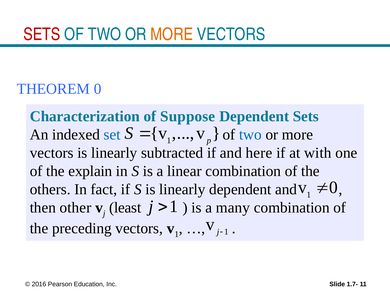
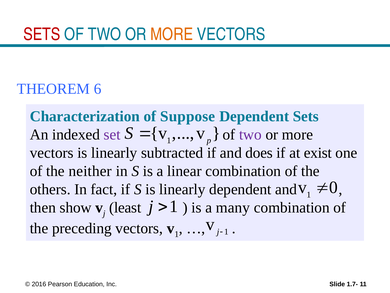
THEOREM 0: 0 -> 6
set colour: blue -> purple
two at (250, 134) colour: blue -> purple
here: here -> does
with: with -> exist
explain: explain -> neither
other: other -> show
